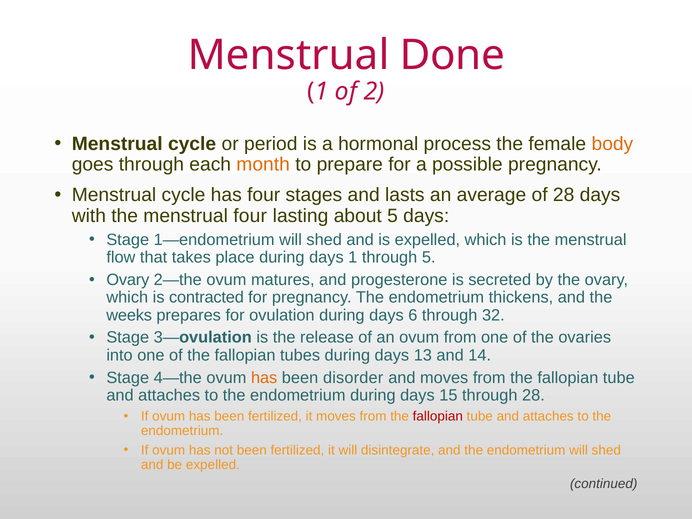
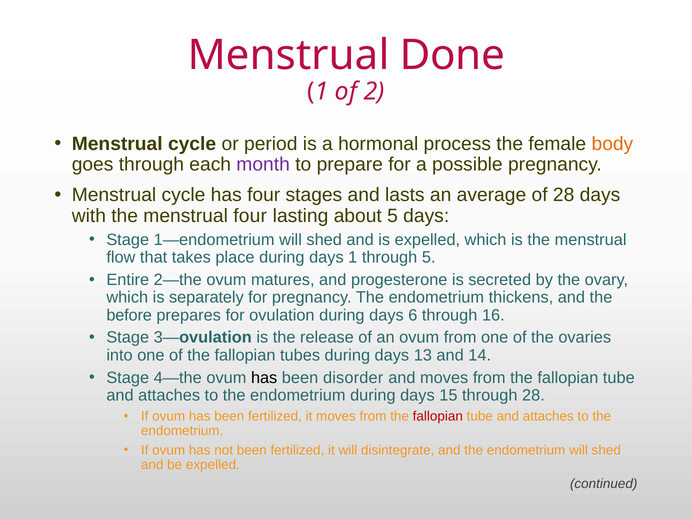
month colour: orange -> purple
Ovary at (128, 280): Ovary -> Entire
contracted: contracted -> separately
weeks: weeks -> before
32: 32 -> 16
has at (264, 378) colour: orange -> black
